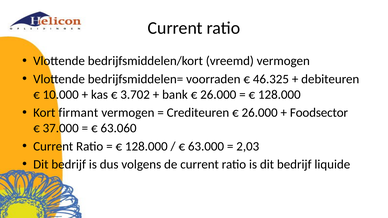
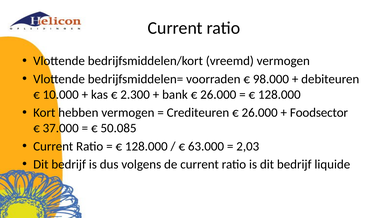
46.325: 46.325 -> 98.000
3.702: 3.702 -> 2.300
firmant: firmant -> hebben
63.060: 63.060 -> 50.085
